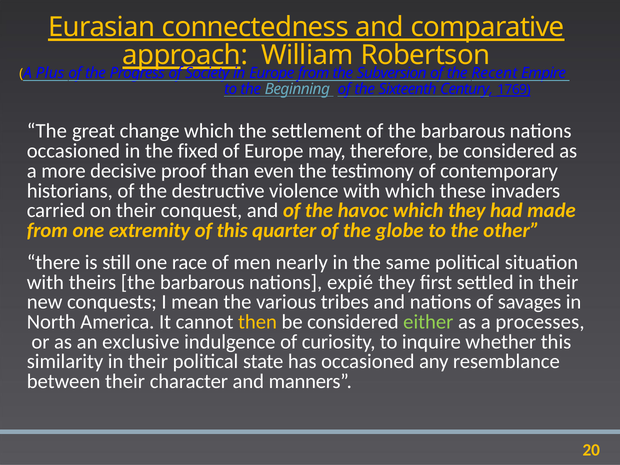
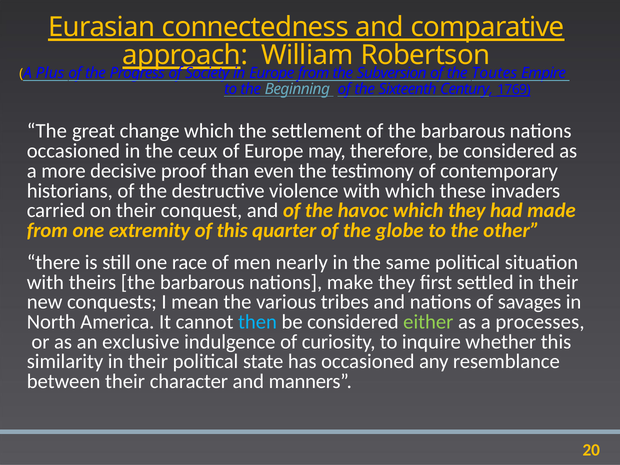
Recent: Recent -> Toutes
fixed: fixed -> ceux
expié: expié -> make
then colour: yellow -> light blue
